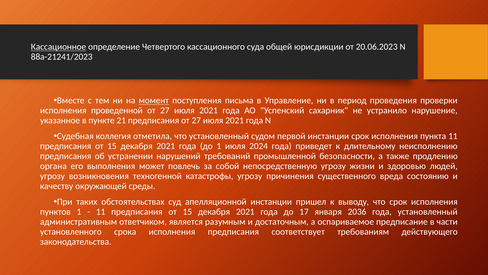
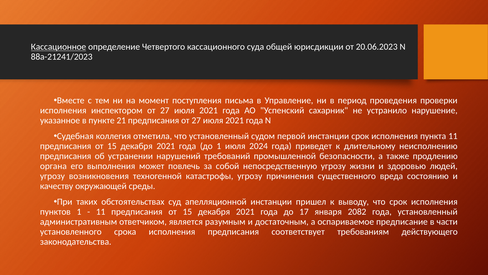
момент underline: present -> none
проведенной: проведенной -> инспектором
2036: 2036 -> 2082
